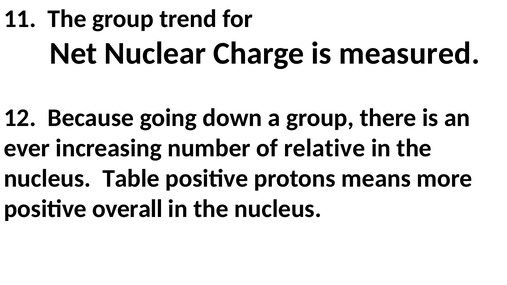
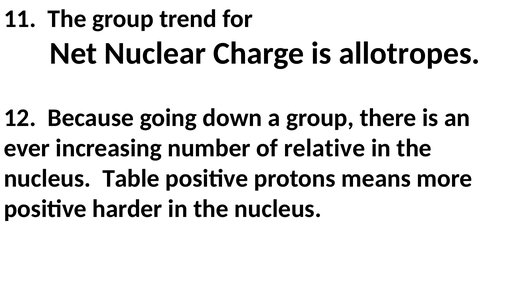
measured: measured -> allotropes
overall: overall -> harder
